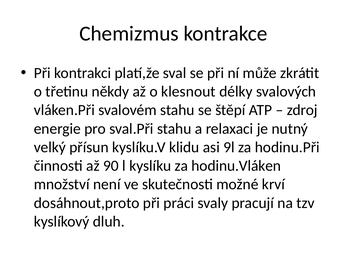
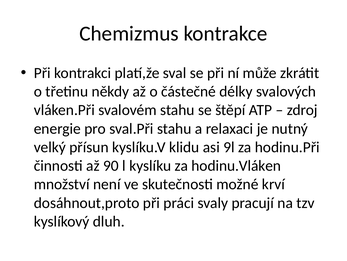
klesnout: klesnout -> částečné
